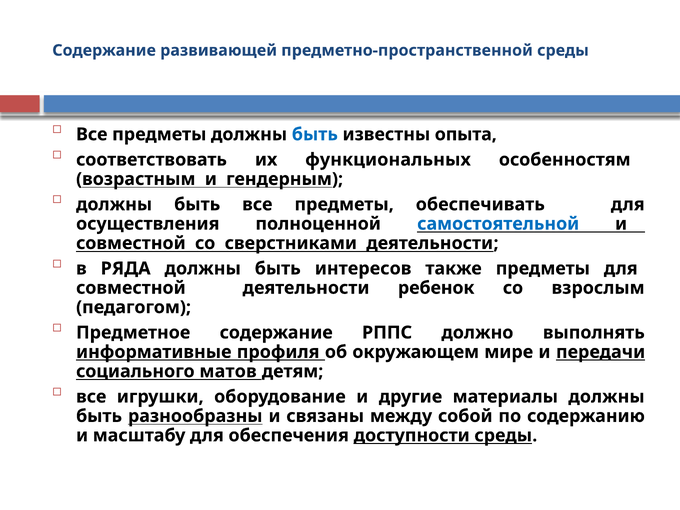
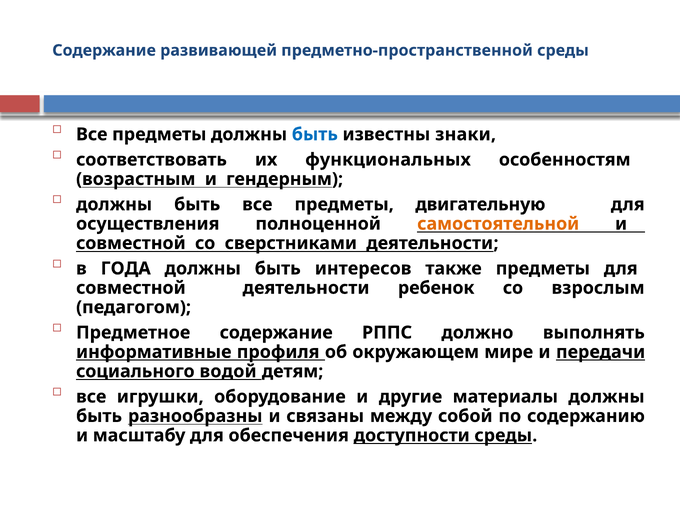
опыта: опыта -> знаки
обеспечивать: обеспечивать -> двигательную
самостоятельной colour: blue -> orange
РЯДА: РЯДА -> ГОДА
матов: матов -> водой
